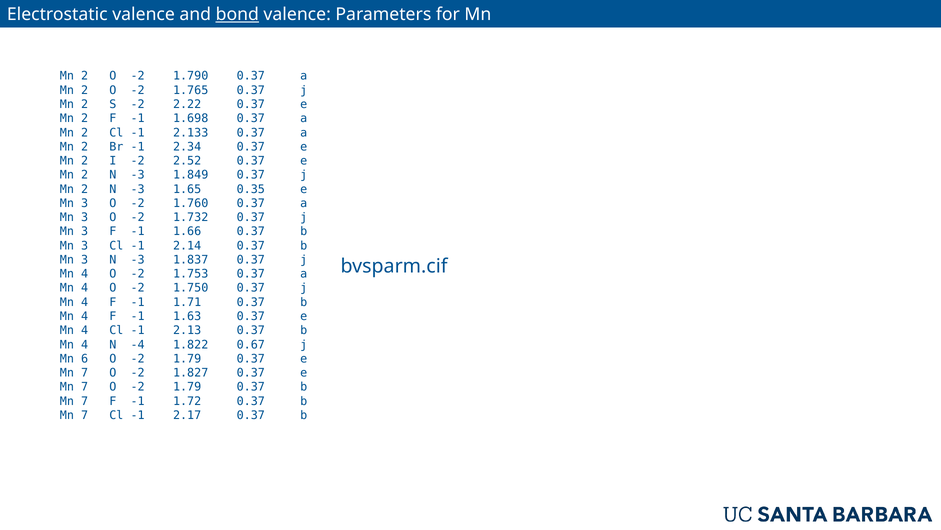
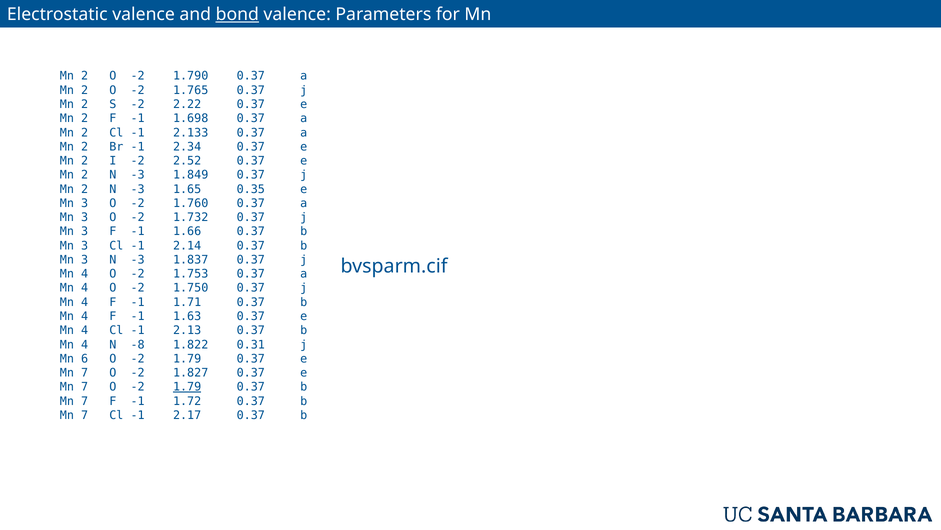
-4: -4 -> -8
0.67: 0.67 -> 0.31
1.79 at (187, 387) underline: none -> present
